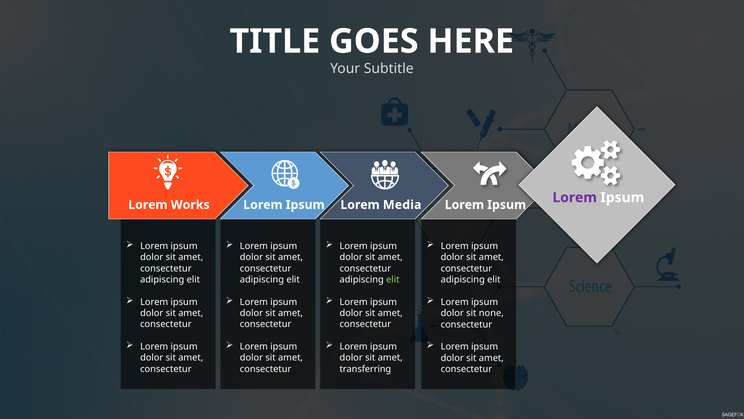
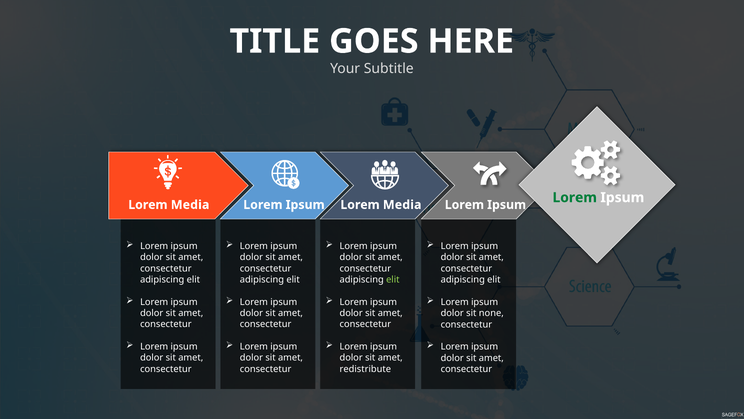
Works at (190, 205): Works -> Media
Lorem at (575, 197) colour: purple -> green
transferring: transferring -> redistribute
